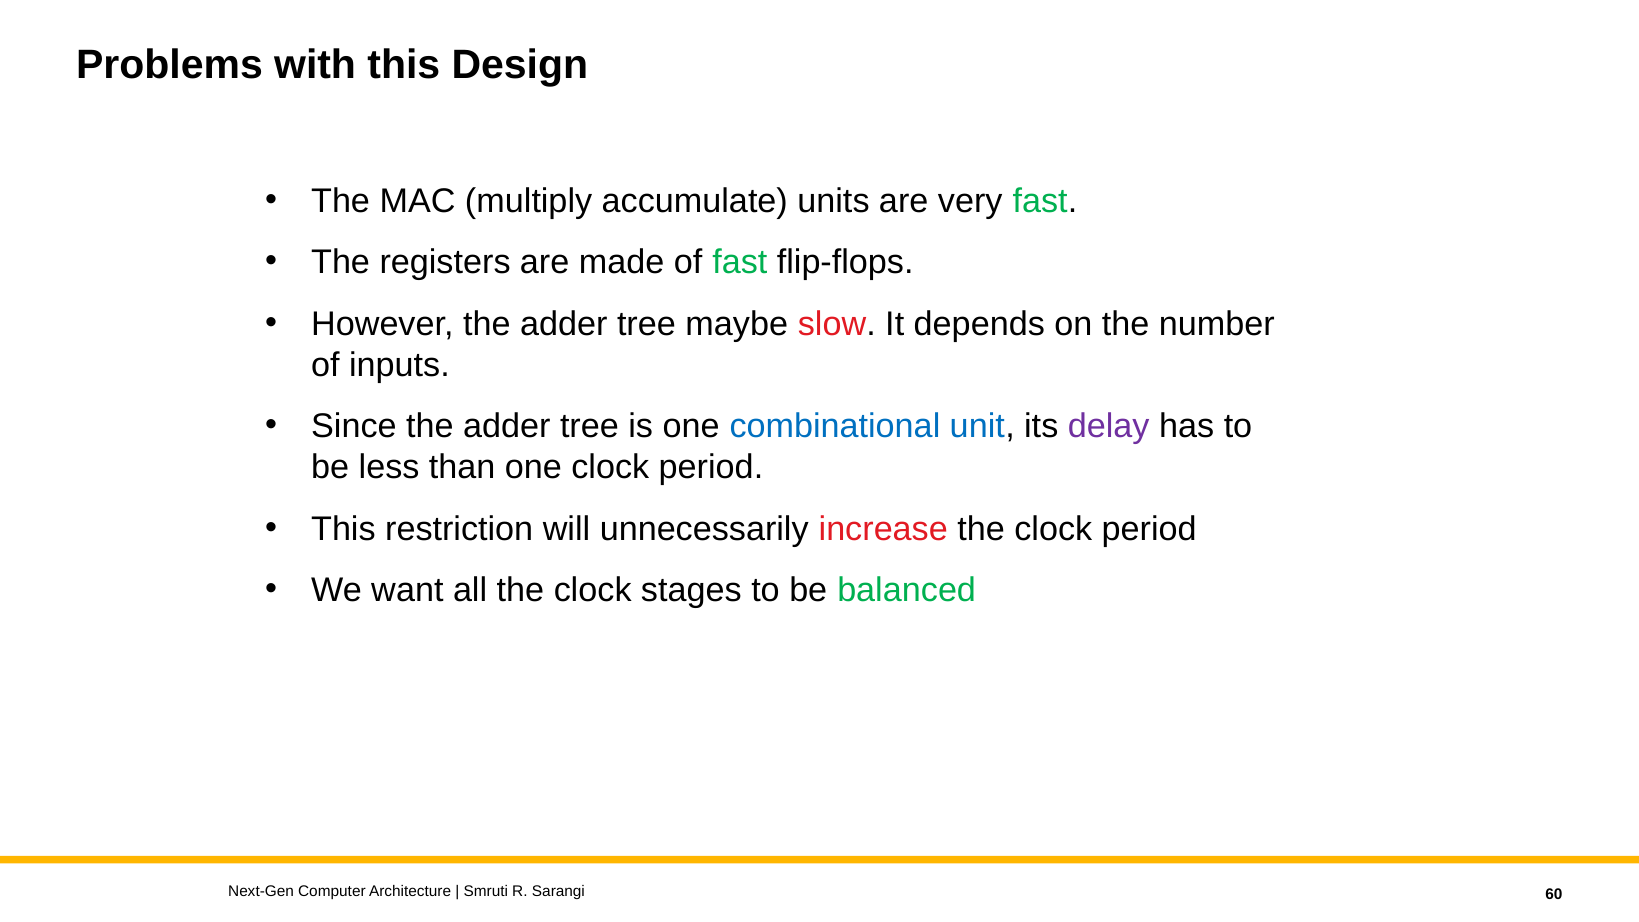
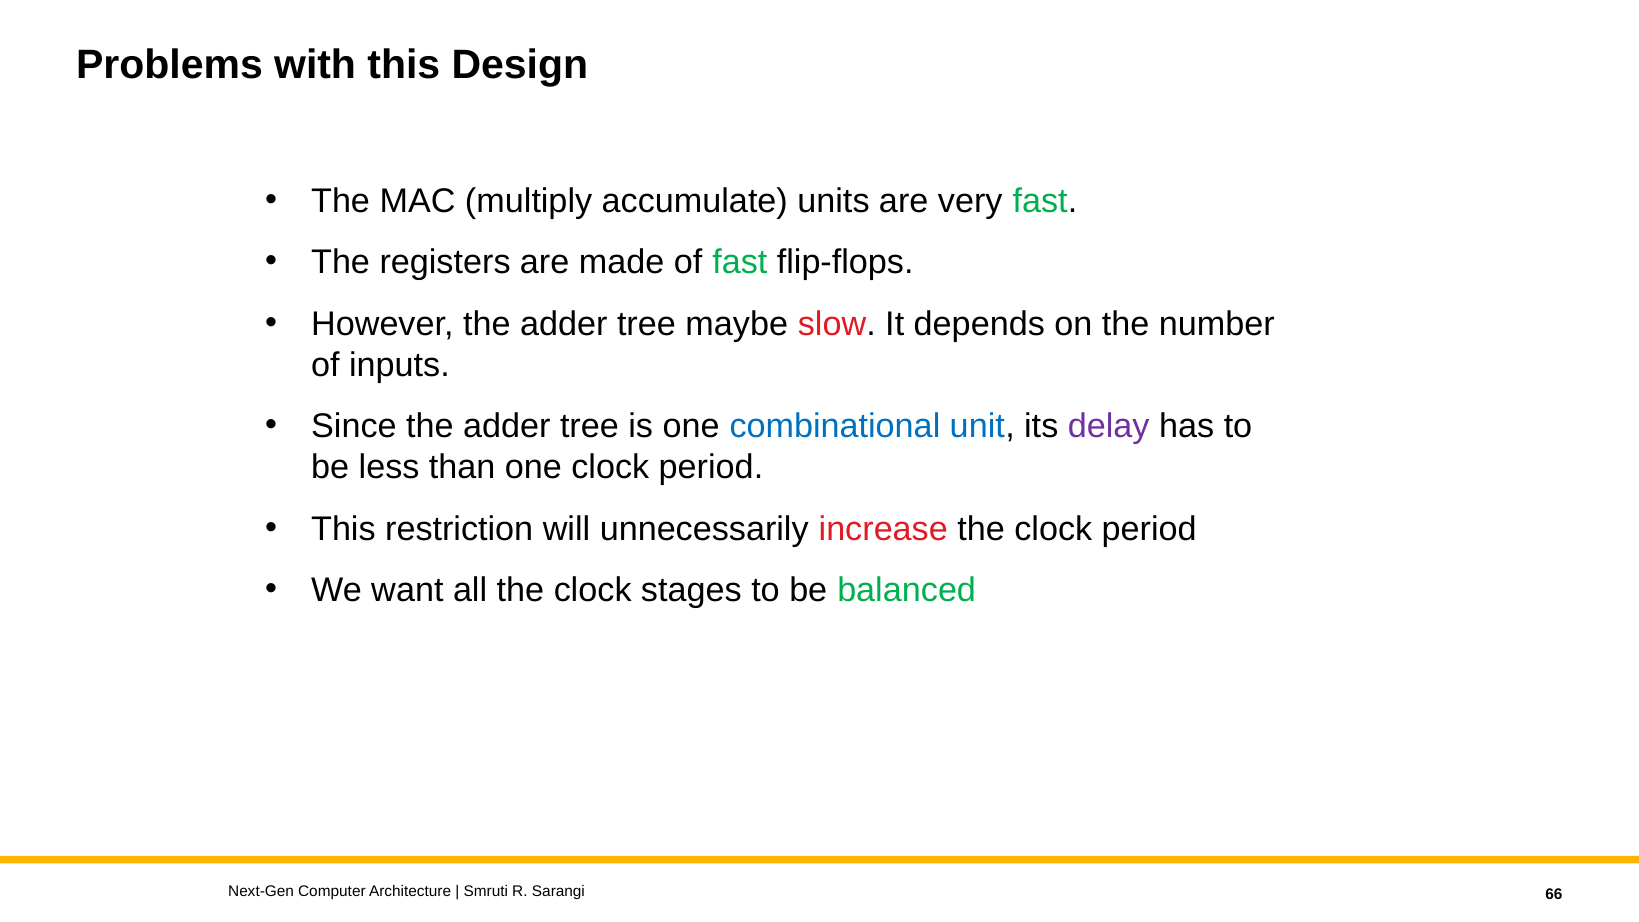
60: 60 -> 66
